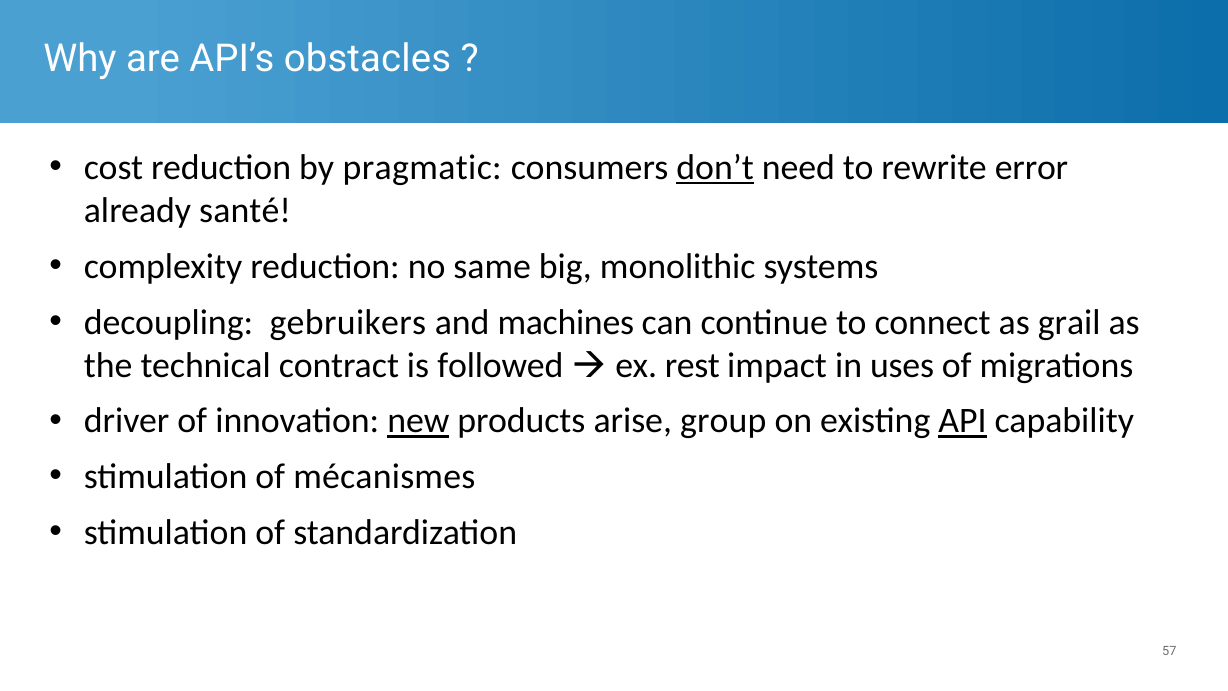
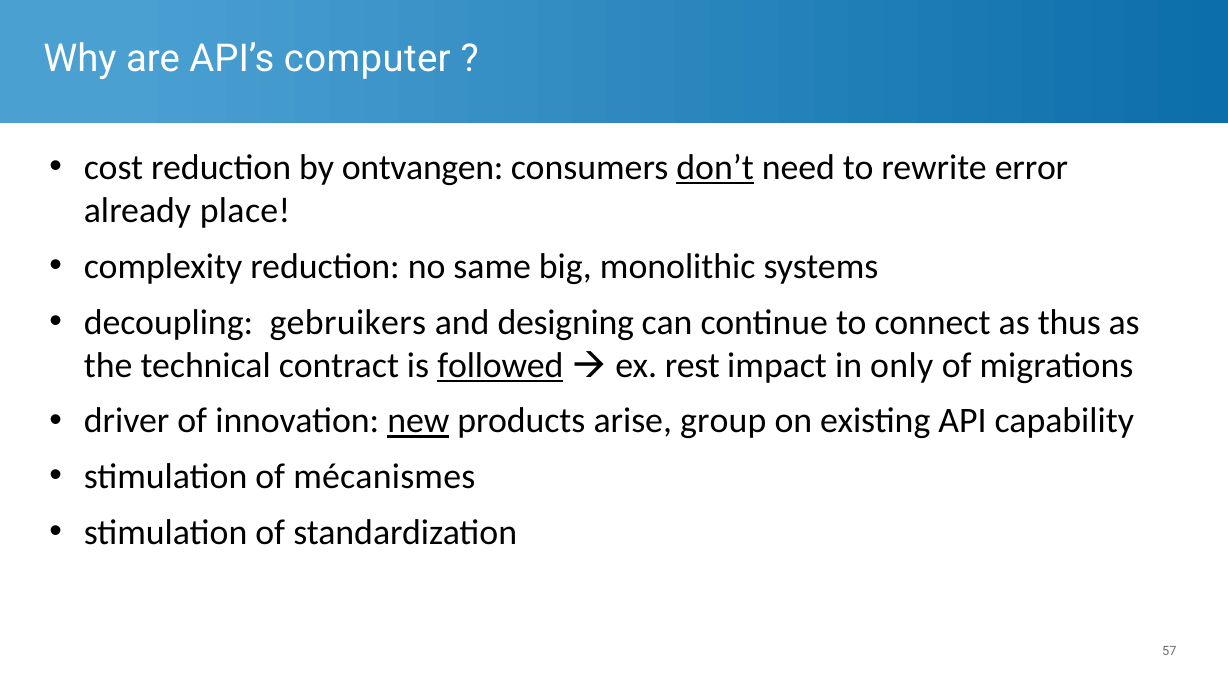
obstacles: obstacles -> computer
pragmatic: pragmatic -> ontvangen
santé: santé -> place
machines: machines -> designing
grail: grail -> thus
followed underline: none -> present
uses: uses -> only
API underline: present -> none
